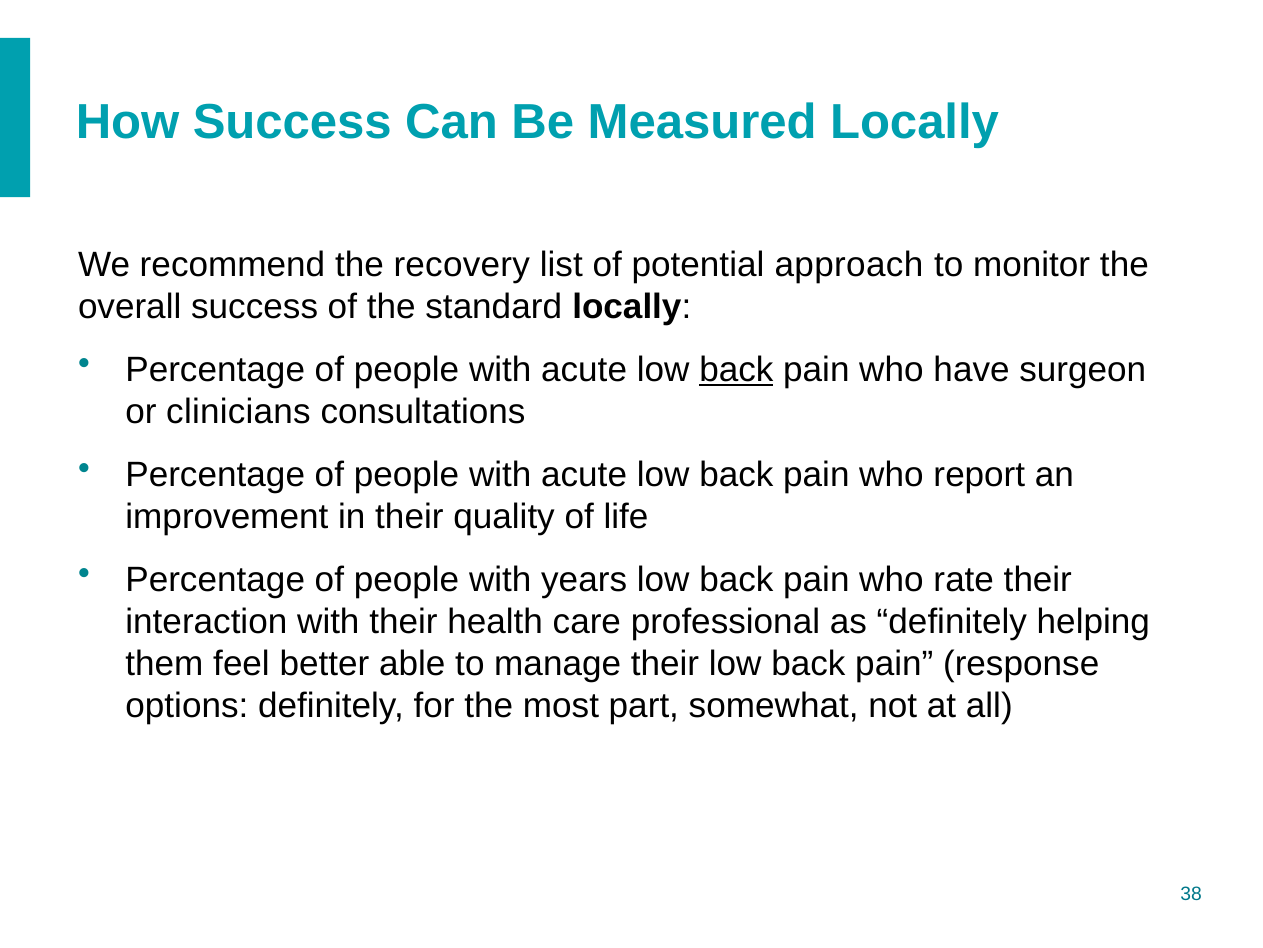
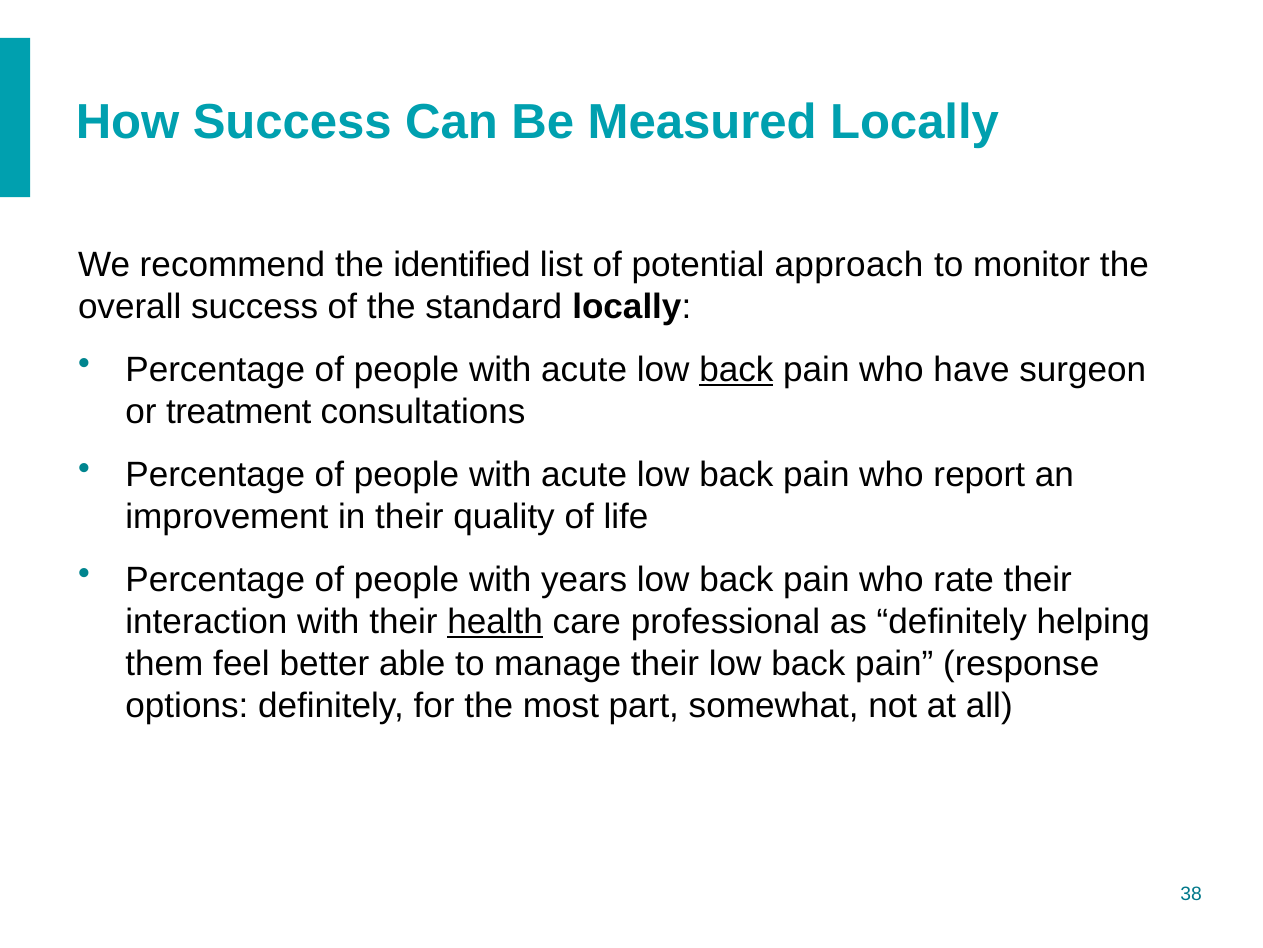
recovery: recovery -> identified
clinicians: clinicians -> treatment
health underline: none -> present
